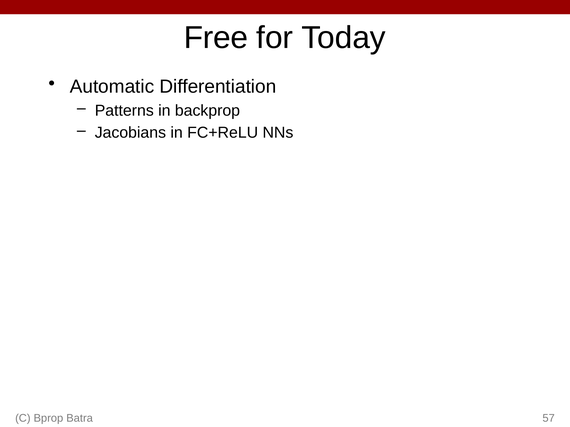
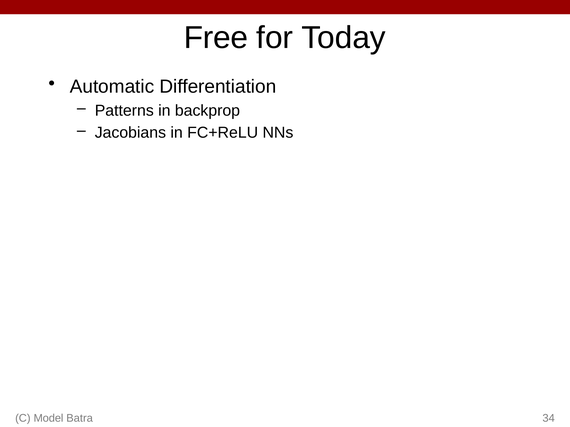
Bprop: Bprop -> Model
57: 57 -> 34
